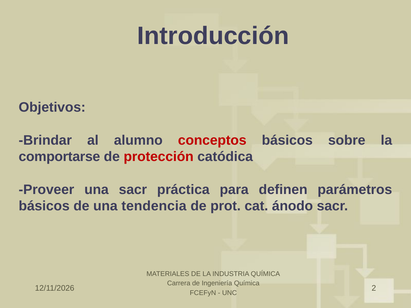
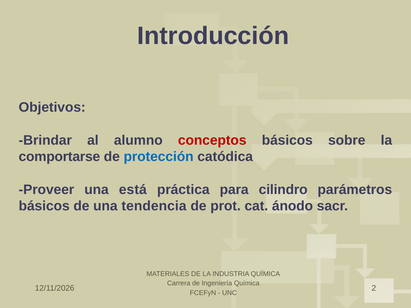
protección colour: red -> blue
una sacr: sacr -> está
definen: definen -> cilindro
